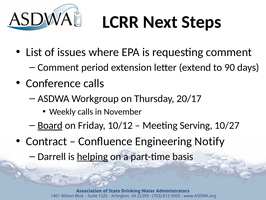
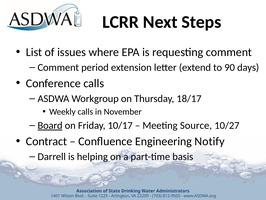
20/17: 20/17 -> 18/17
10/12: 10/12 -> 10/17
Serving: Serving -> Source
helping underline: present -> none
